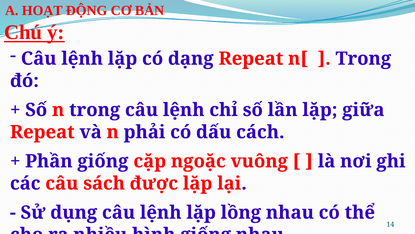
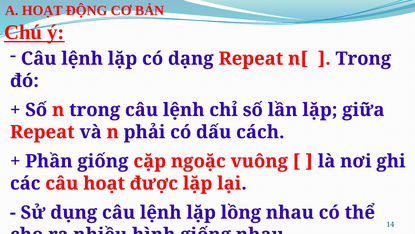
câu sách: sách -> hoạt
